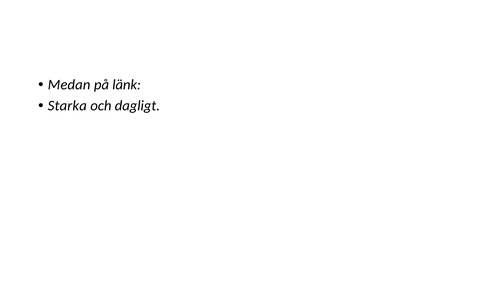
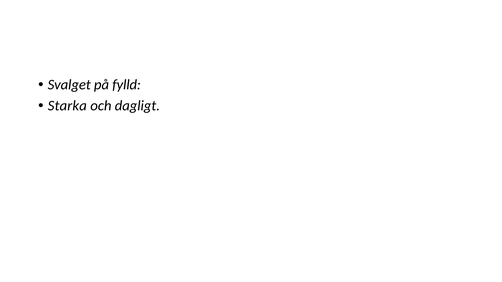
Medan: Medan -> Svalget
länk: länk -> fylld
